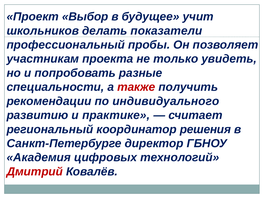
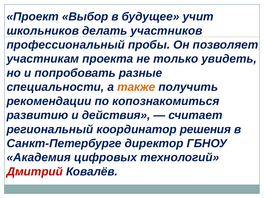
показатели: показатели -> участников
также colour: red -> orange
индивидуального: индивидуального -> копознакомиться
практике: практике -> действия
